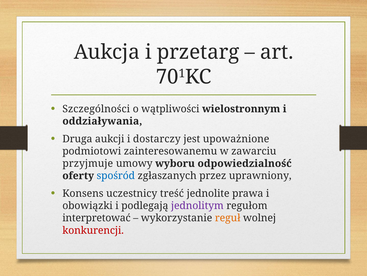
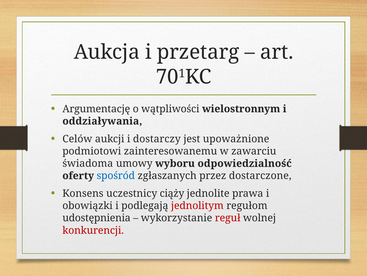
Szczególności: Szczególności -> Argumentację
Druga: Druga -> Celów
przyjmuje: przyjmuje -> świadoma
uprawniony: uprawniony -> dostarczone
treść: treść -> ciąży
jednolitym colour: purple -> red
interpretować: interpretować -> udostępnienia
reguł colour: orange -> red
